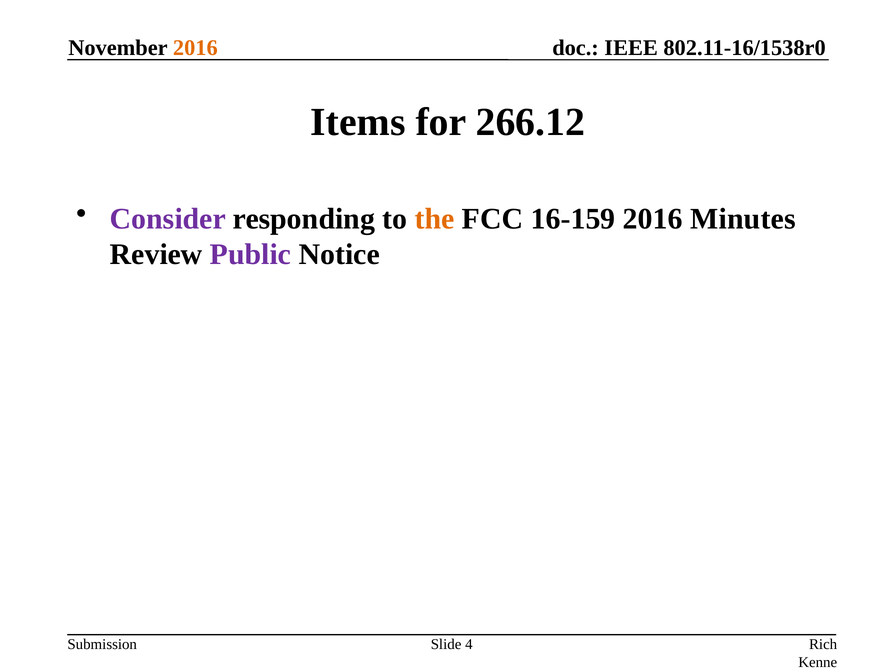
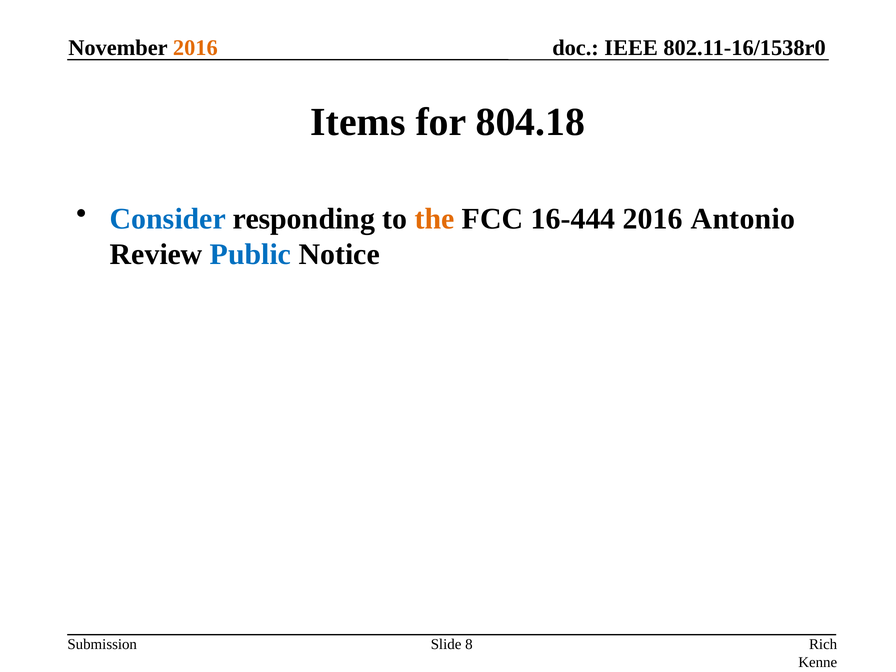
266.12: 266.12 -> 804.18
Consider colour: purple -> blue
16-159: 16-159 -> 16-444
Minutes: Minutes -> Antonio
Public colour: purple -> blue
4: 4 -> 8
